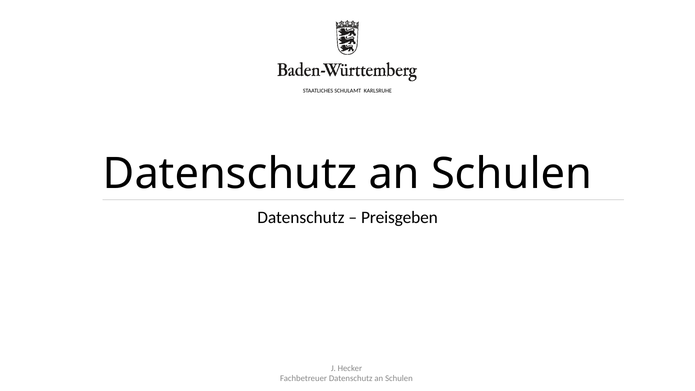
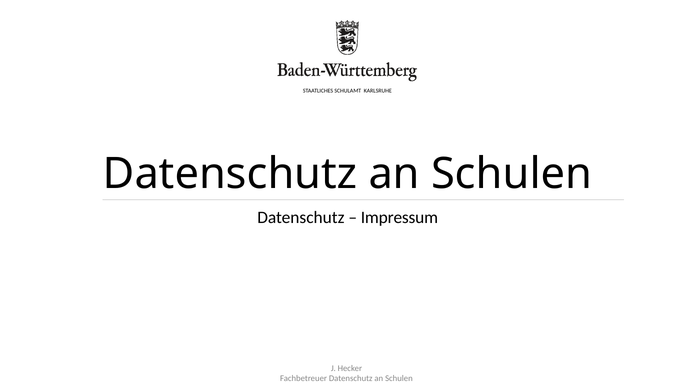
Preisgeben: Preisgeben -> Impressum
